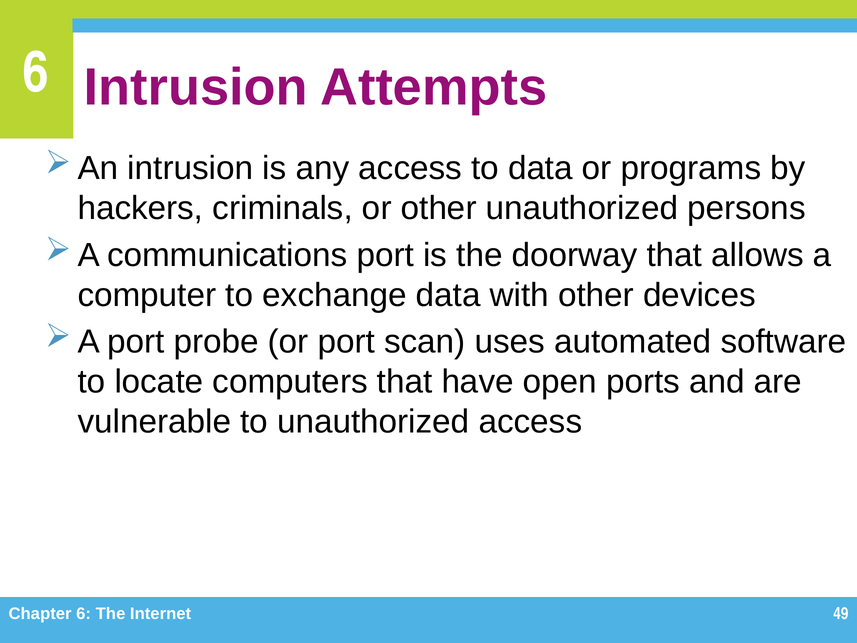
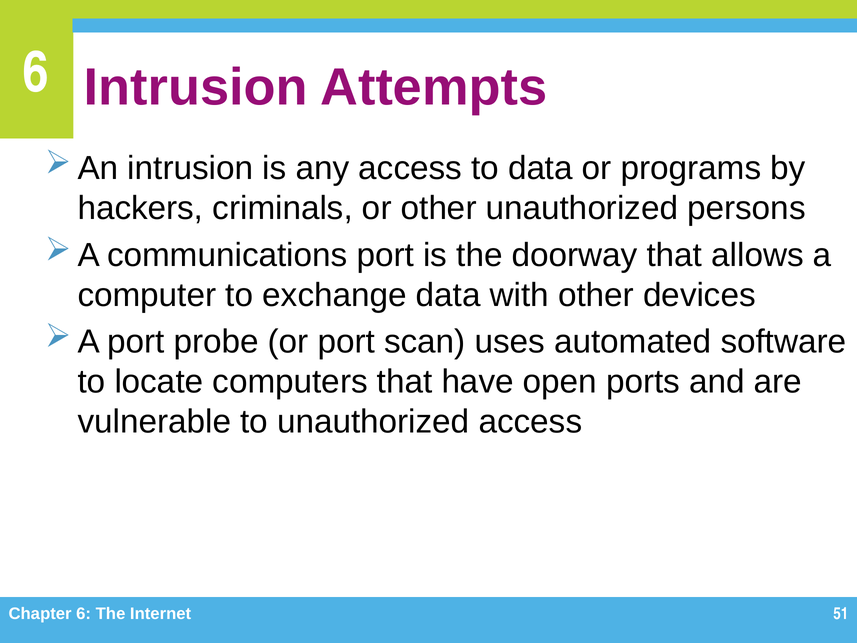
49: 49 -> 51
